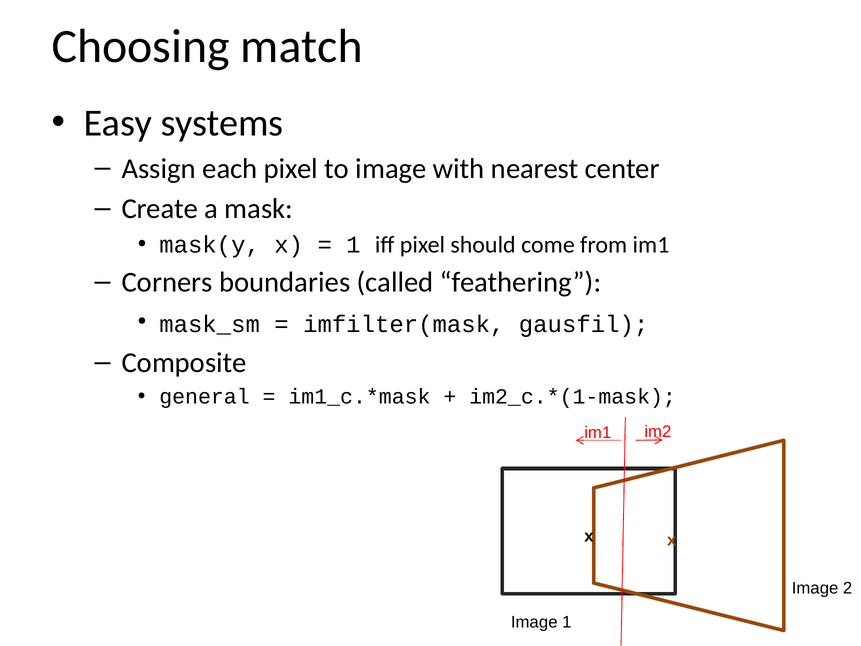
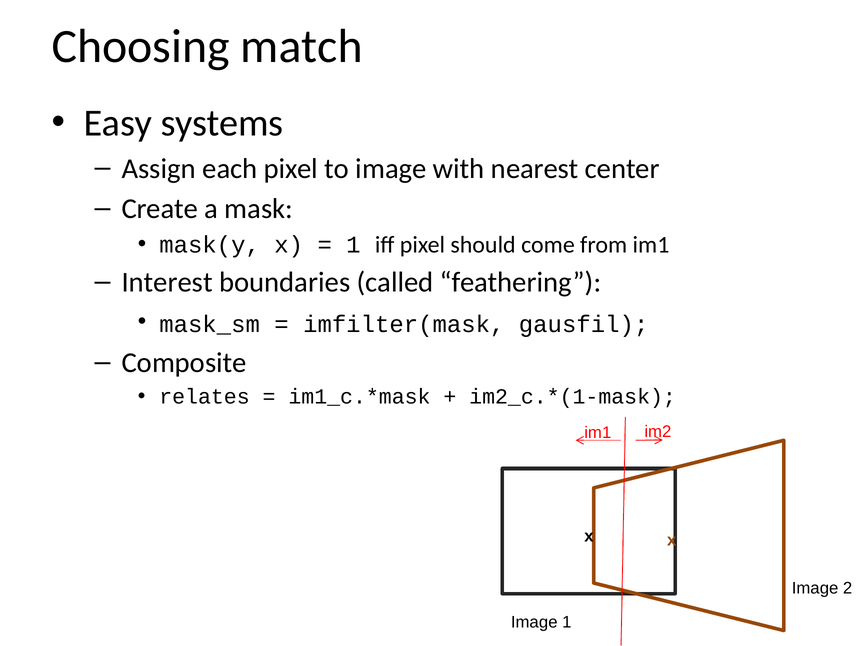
Corners: Corners -> Interest
general: general -> relates
